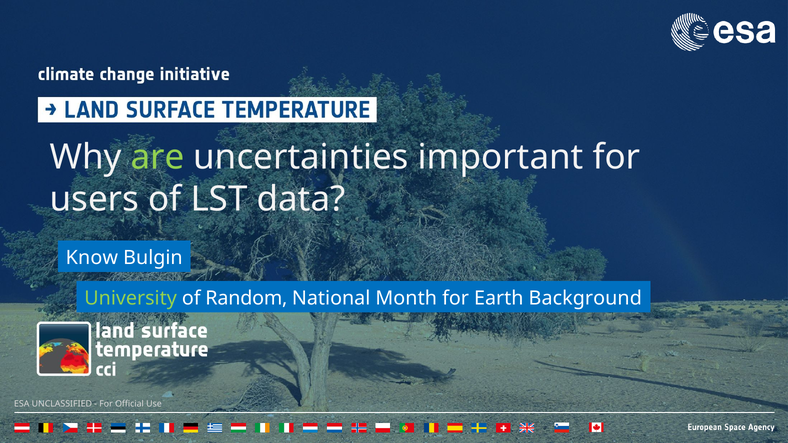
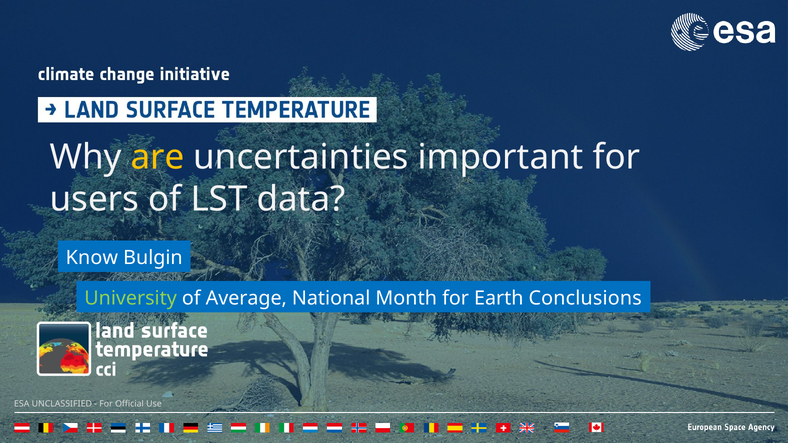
are colour: light green -> yellow
Random: Random -> Average
Background: Background -> Conclusions
